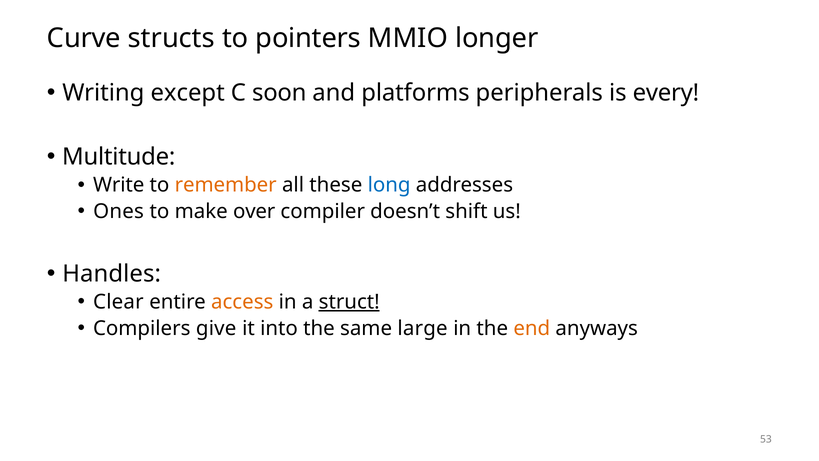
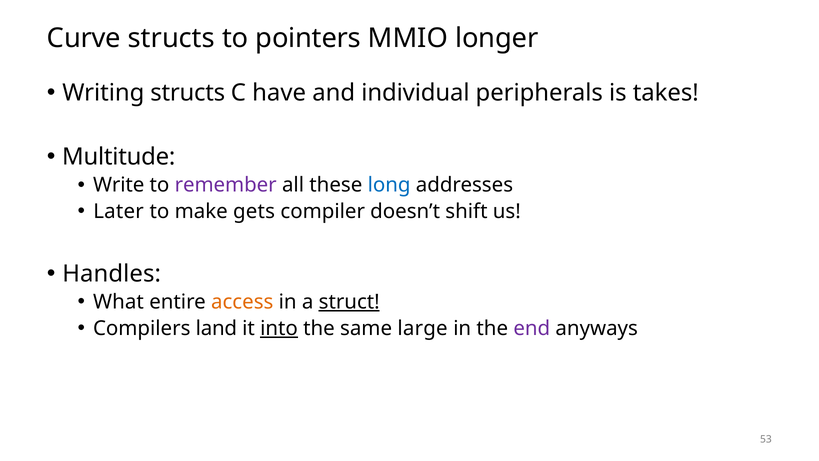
Writing except: except -> structs
soon: soon -> have
platforms: platforms -> individual
every: every -> takes
remember colour: orange -> purple
Ones: Ones -> Later
over: over -> gets
Clear: Clear -> What
give: give -> land
into underline: none -> present
end colour: orange -> purple
